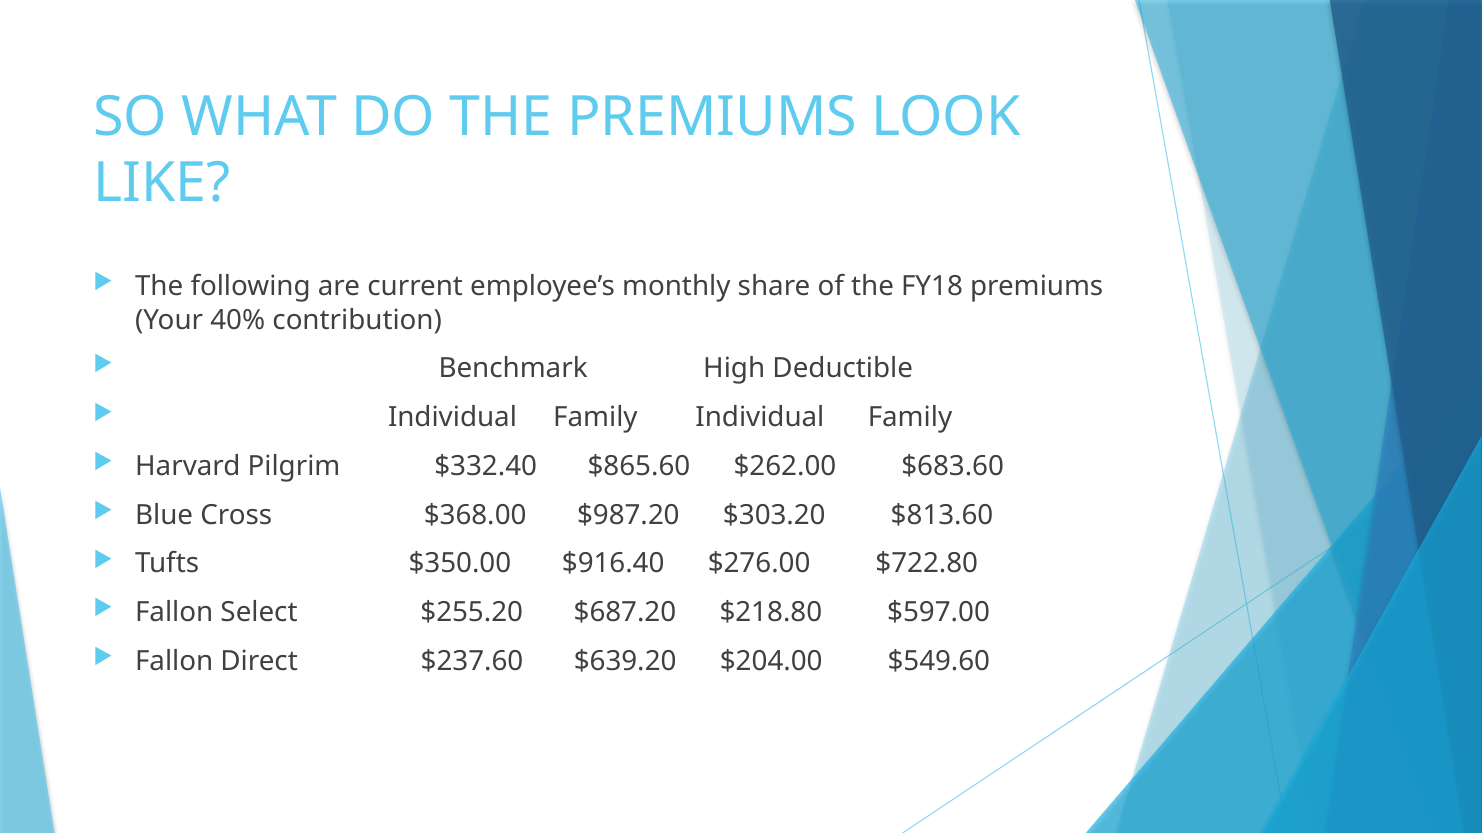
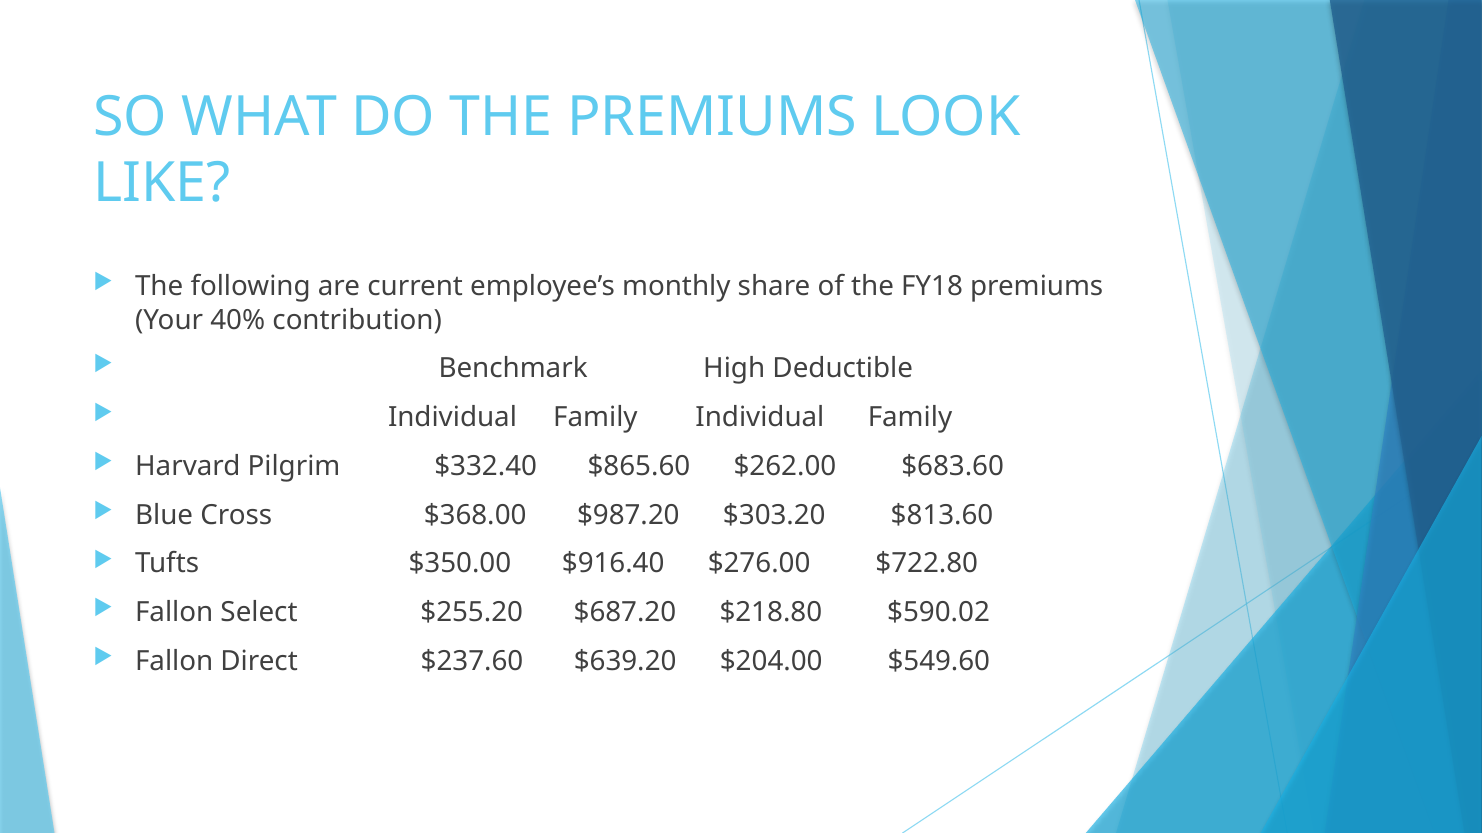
$597.00: $597.00 -> $590.02
